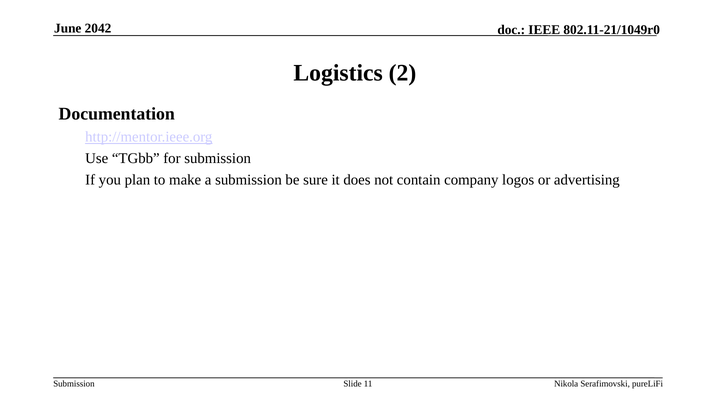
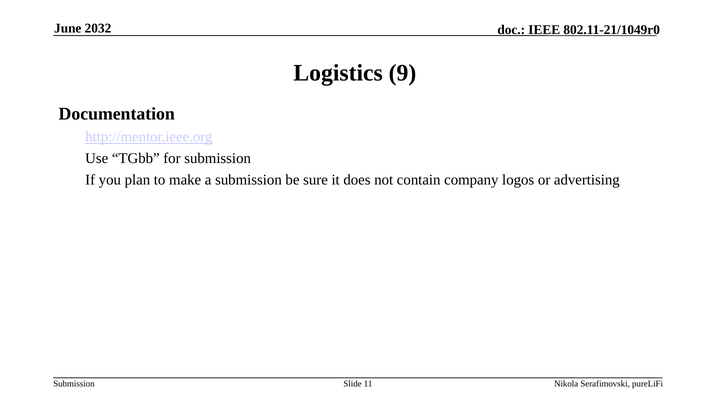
2042: 2042 -> 2032
2: 2 -> 9
